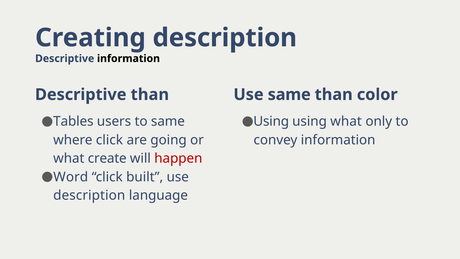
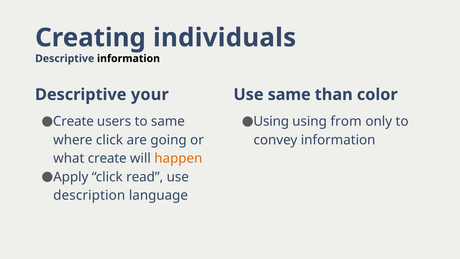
Creating description: description -> individuals
Descriptive than: than -> your
Tables at (73, 121): Tables -> Create
using what: what -> from
happen colour: red -> orange
Word: Word -> Apply
built: built -> read
